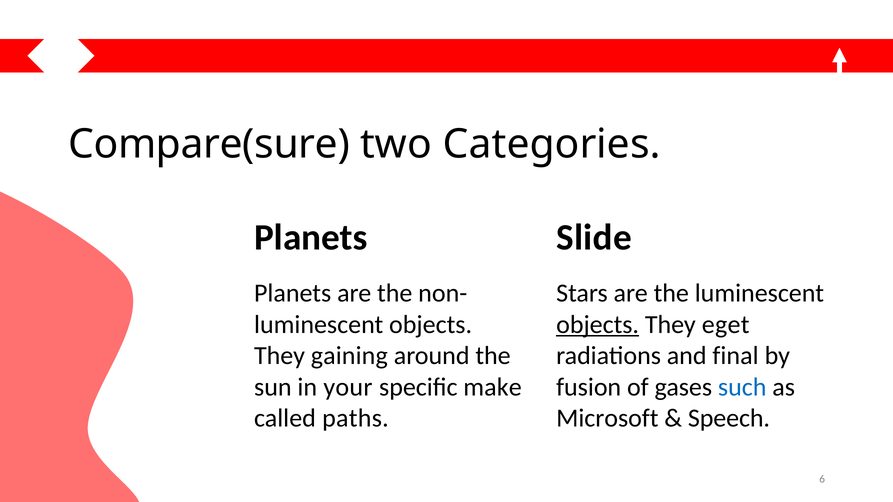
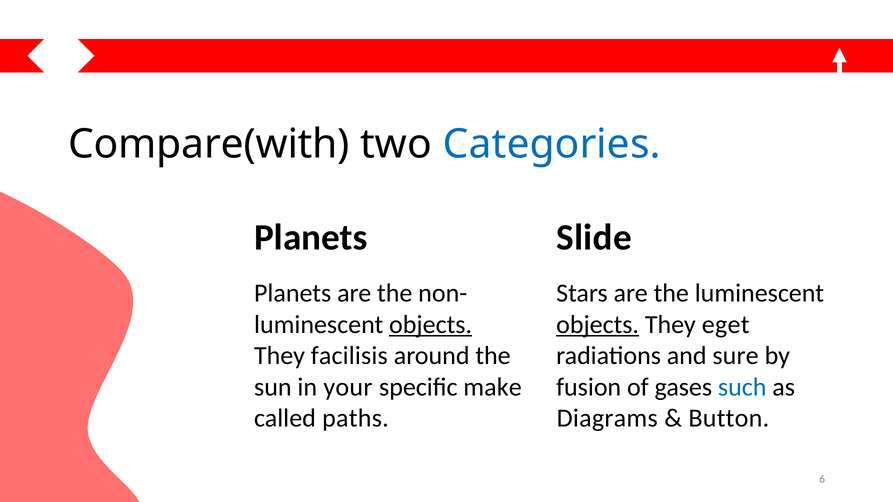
Compare(sure: Compare(sure -> Compare(with
Categories colour: black -> blue
objects at (431, 325) underline: none -> present
gaining: gaining -> facilisis
final: final -> sure
Microsoft: Microsoft -> Diagrams
Speech: Speech -> Button
